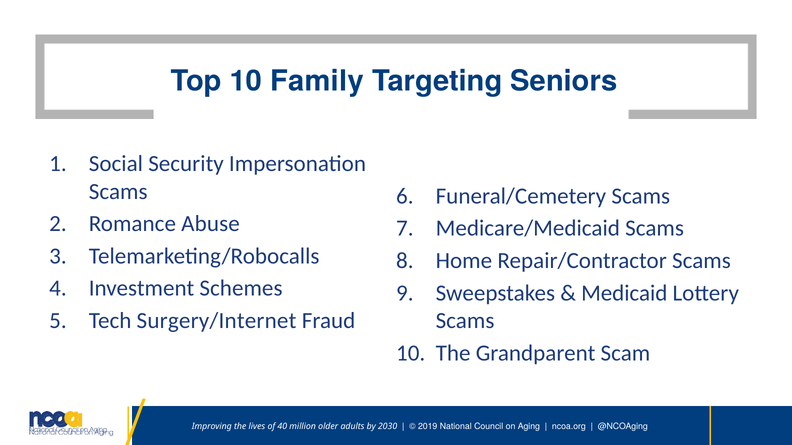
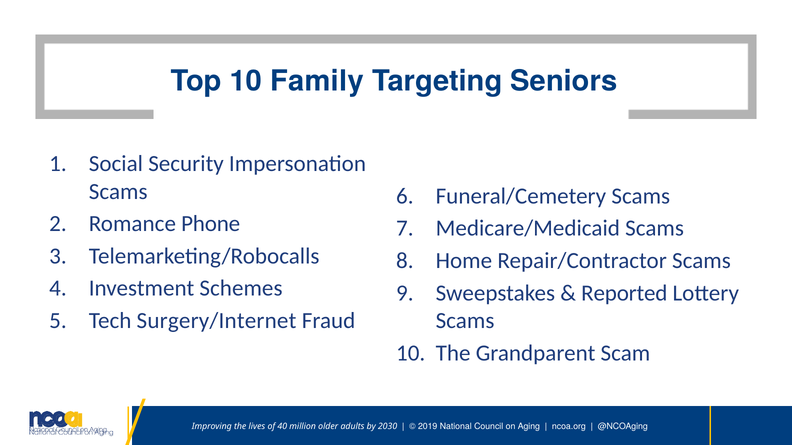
Abuse: Abuse -> Phone
Medicaid: Medicaid -> Reported
